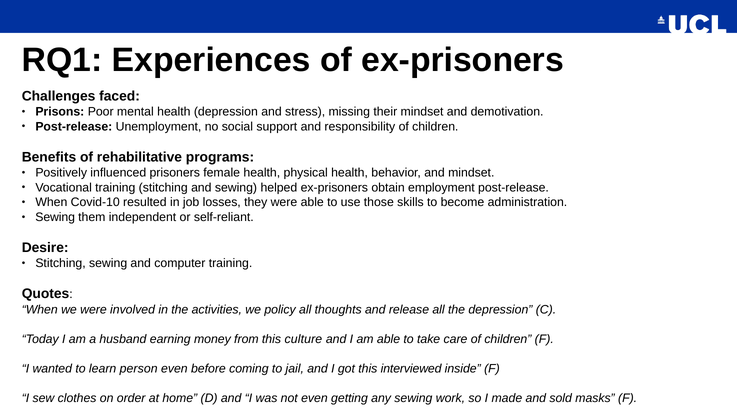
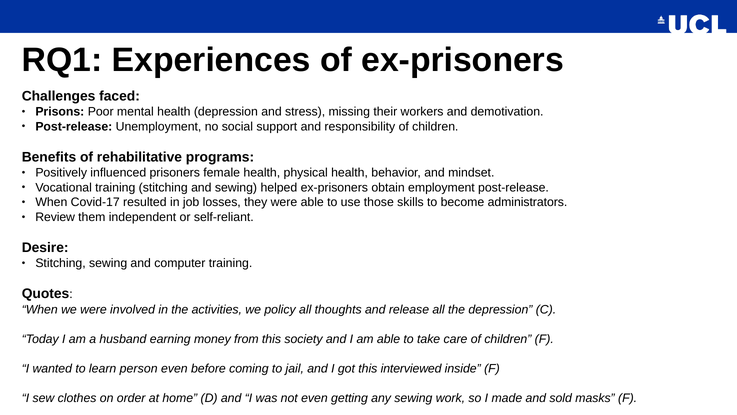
their mindset: mindset -> workers
Covid-10: Covid-10 -> Covid-17
administration: administration -> administrators
Sewing at (55, 217): Sewing -> Review
culture: culture -> society
